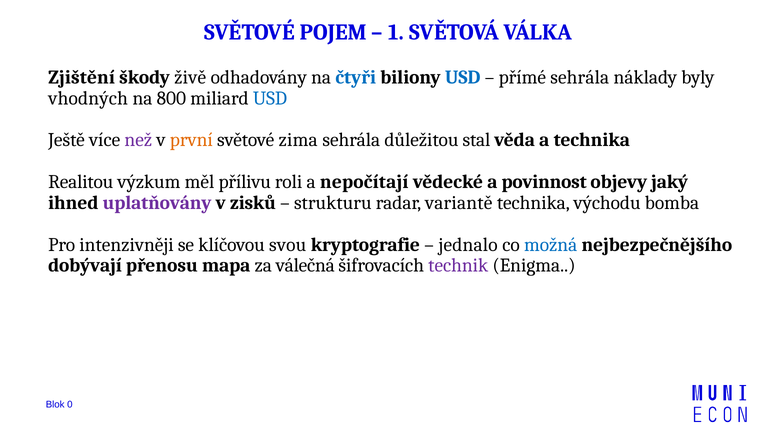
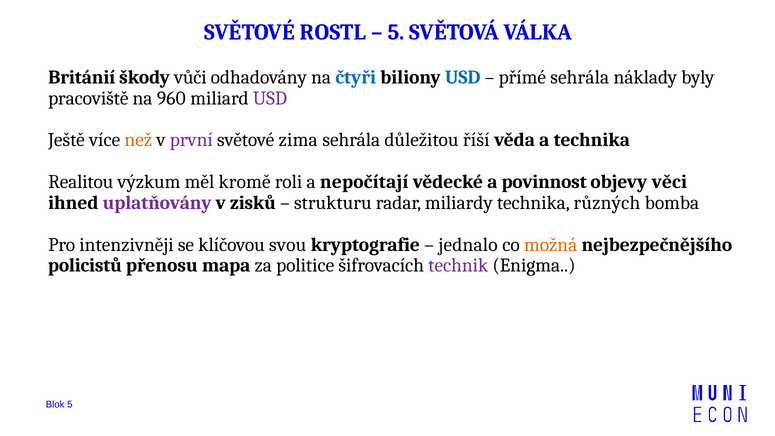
POJEM: POJEM -> ROSTL
1 at (396, 32): 1 -> 5
Zjištění: Zjištění -> Británií
živě: živě -> vůči
vhodných: vhodných -> pracoviště
800: 800 -> 960
USD at (270, 98) colour: blue -> purple
než colour: purple -> orange
první colour: orange -> purple
stal: stal -> říší
přílivu: přílivu -> kromě
jaký: jaký -> věci
variantě: variantě -> miliardy
východu: východu -> různých
možná colour: blue -> orange
dobývají: dobývají -> policistů
válečná: válečná -> politice
Blok 0: 0 -> 5
